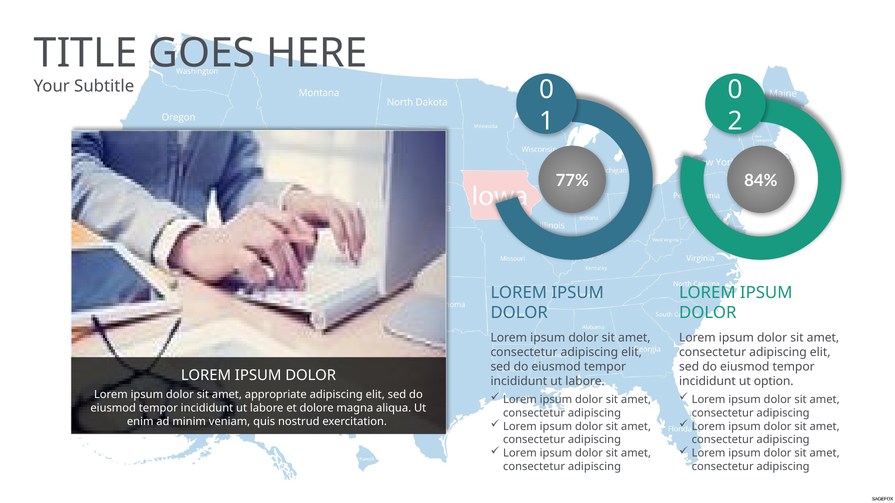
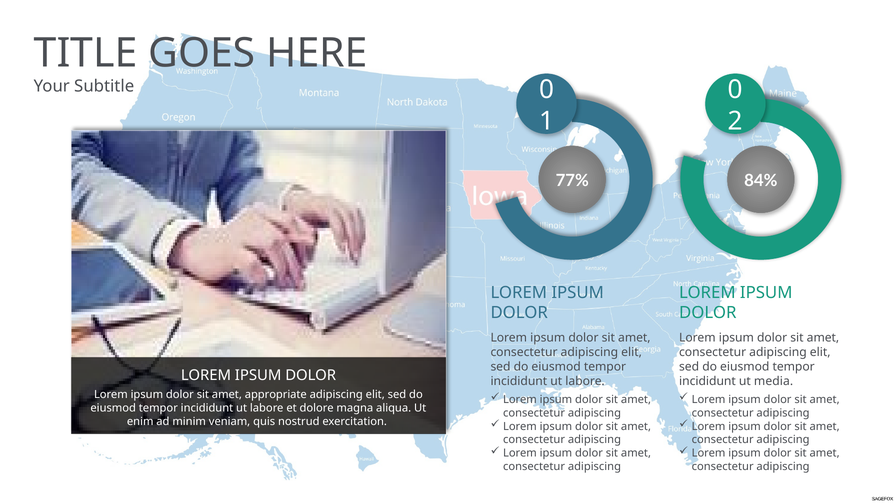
option: option -> media
